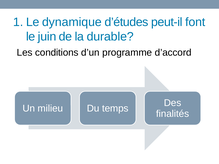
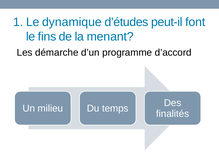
juin: juin -> fins
durable: durable -> menant
conditions: conditions -> démarche
